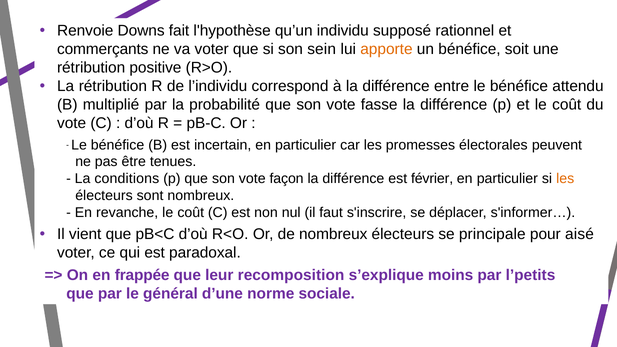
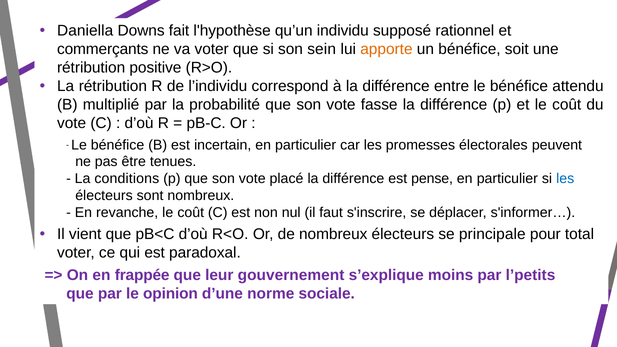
Renvoie: Renvoie -> Daniella
façon: façon -> placé
février: février -> pense
les at (565, 179) colour: orange -> blue
aisé: aisé -> total
recomposition: recomposition -> gouvernement
général: général -> opinion
